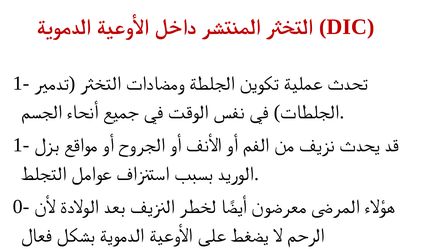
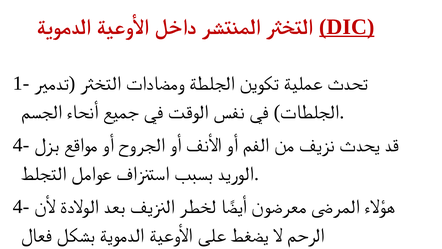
DIC underline: none -> present
1- at (21, 145): 1- -> 4-
0- at (21, 206): 0- -> 4-
